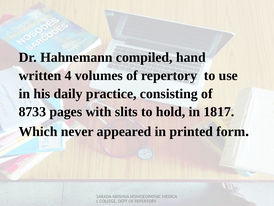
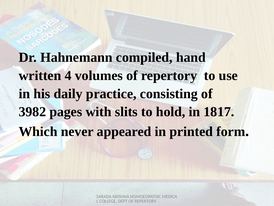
8733: 8733 -> 3982
